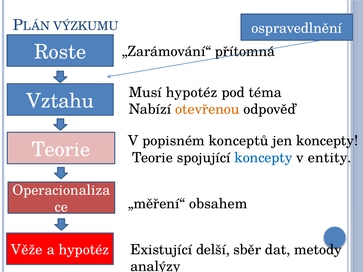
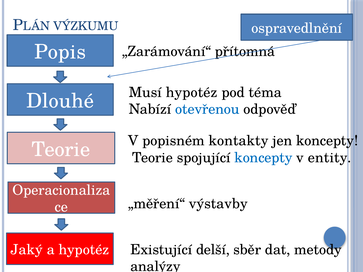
Roste: Roste -> Popis
Vztahu: Vztahu -> Dlouhé
otevřenou colour: orange -> blue
konceptů: konceptů -> kontakty
obsahem: obsahem -> výstavby
Věže: Věže -> Jaký
